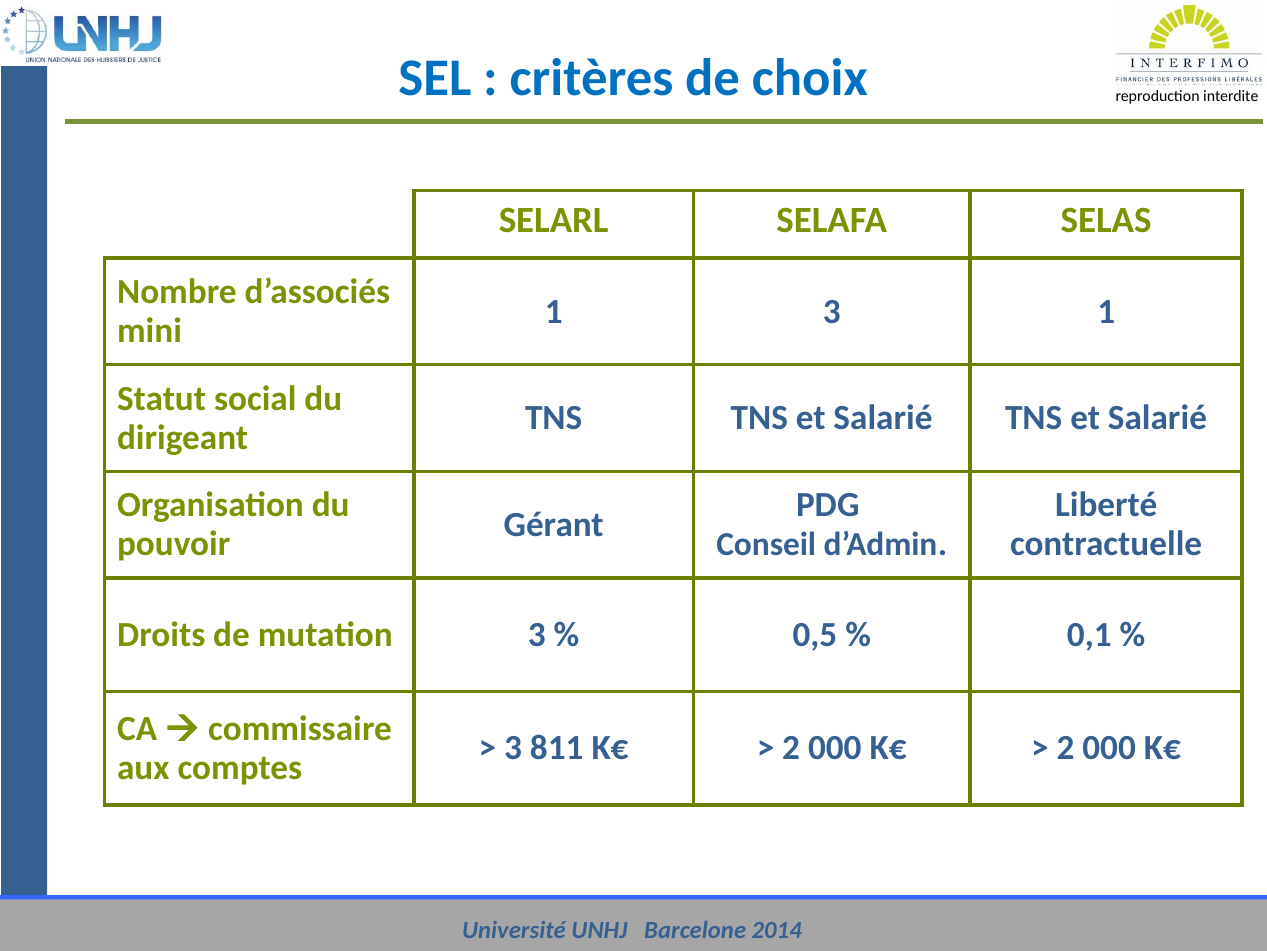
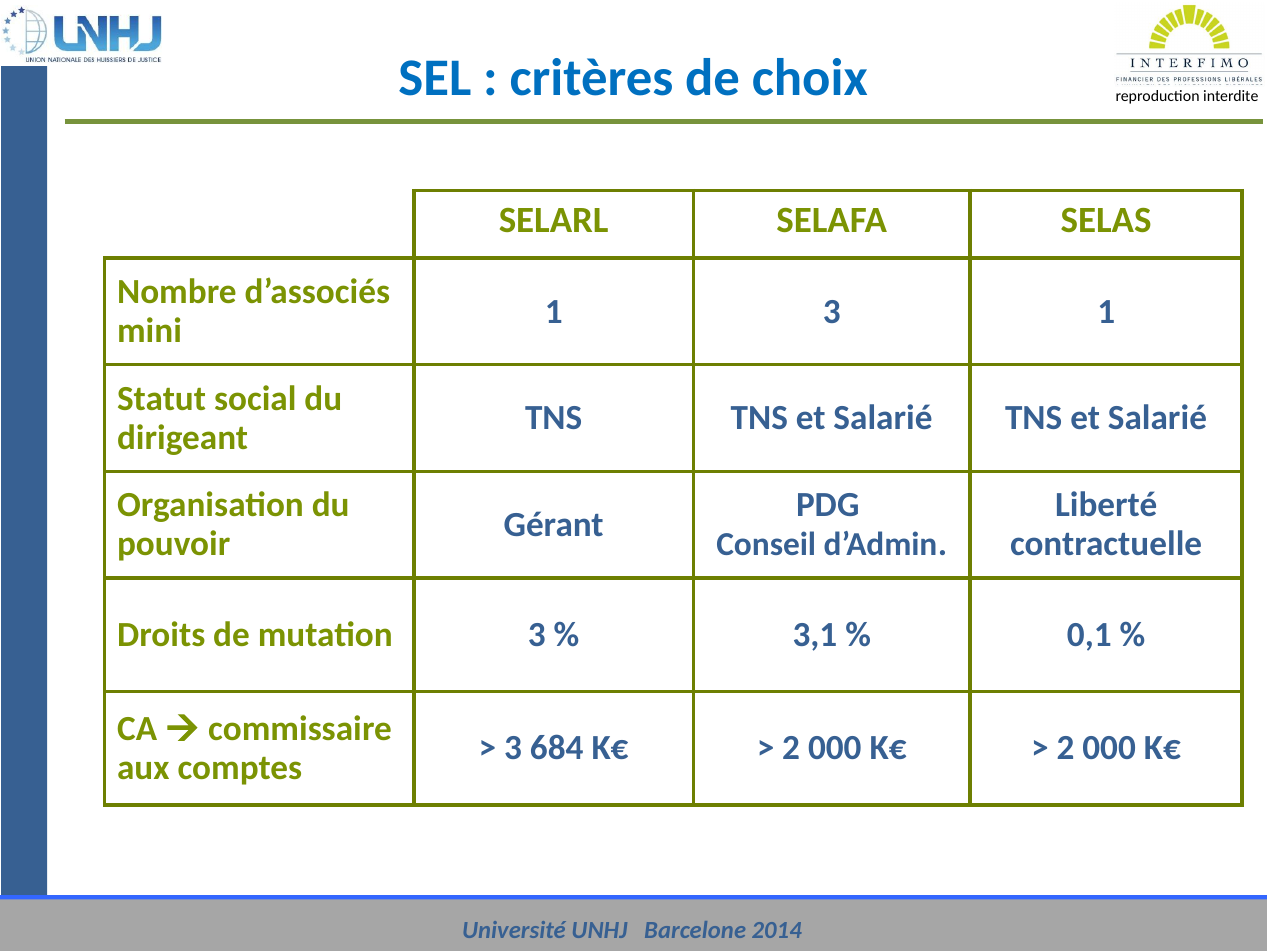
0,5: 0,5 -> 3,1
811: 811 -> 684
